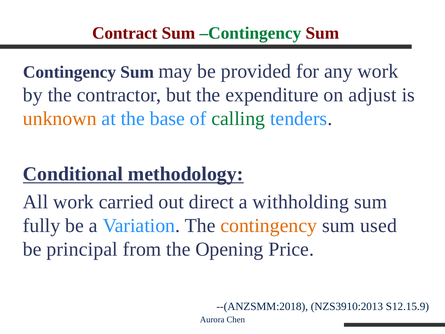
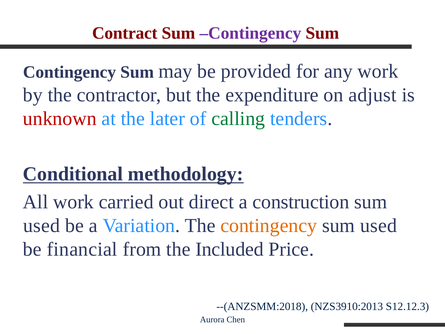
Contingency at (250, 33) colour: green -> purple
unknown colour: orange -> red
base: base -> later
withholding: withholding -> construction
fully at (42, 225): fully -> used
principal: principal -> financial
Opening: Opening -> Included
S12.15.9: S12.15.9 -> S12.12.3
